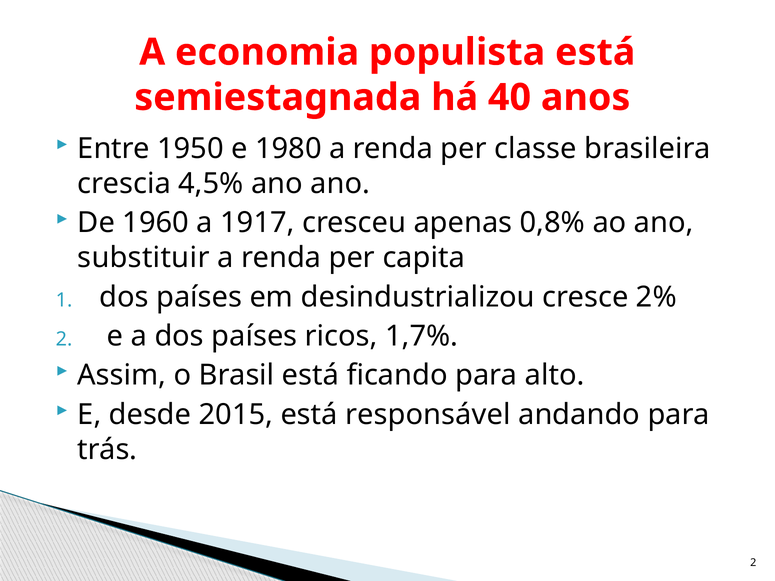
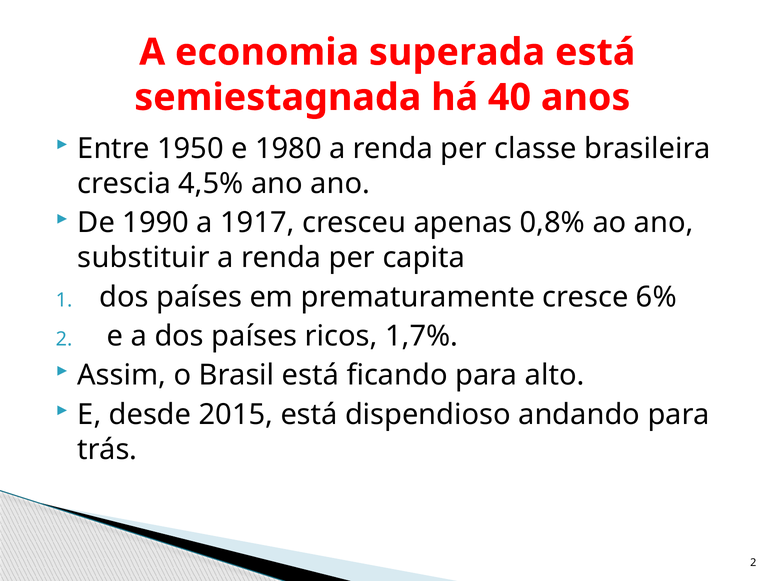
populista: populista -> superada
1960: 1960 -> 1990
desindustrializou: desindustrializou -> prematuramente
2%: 2% -> 6%
responsável: responsável -> dispendioso
